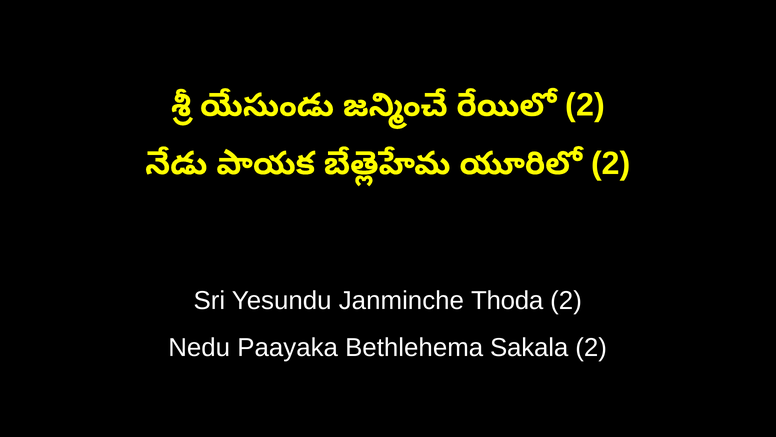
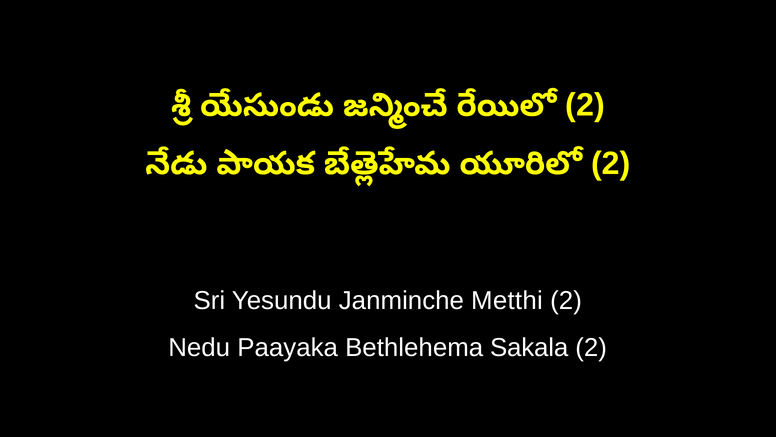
Thoda: Thoda -> Metthi
